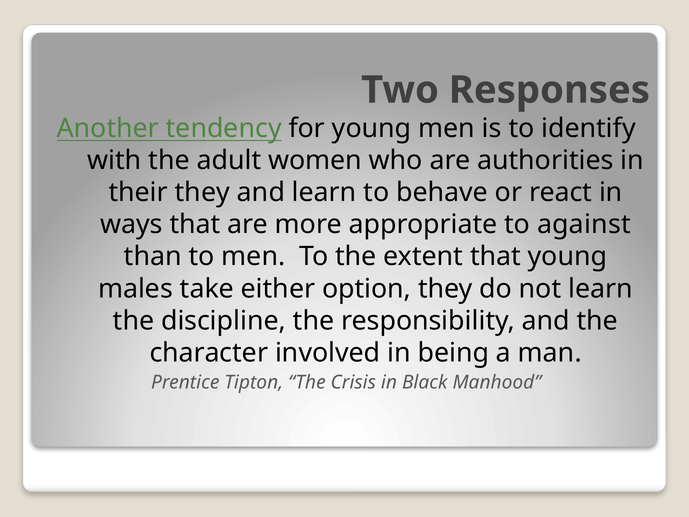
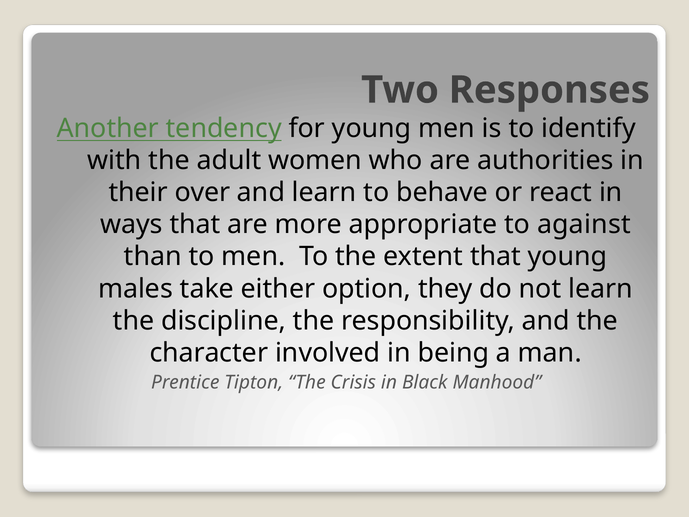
their they: they -> over
